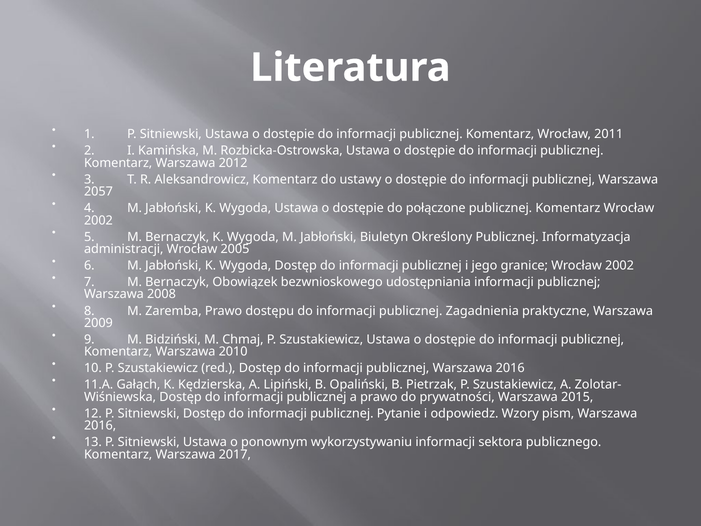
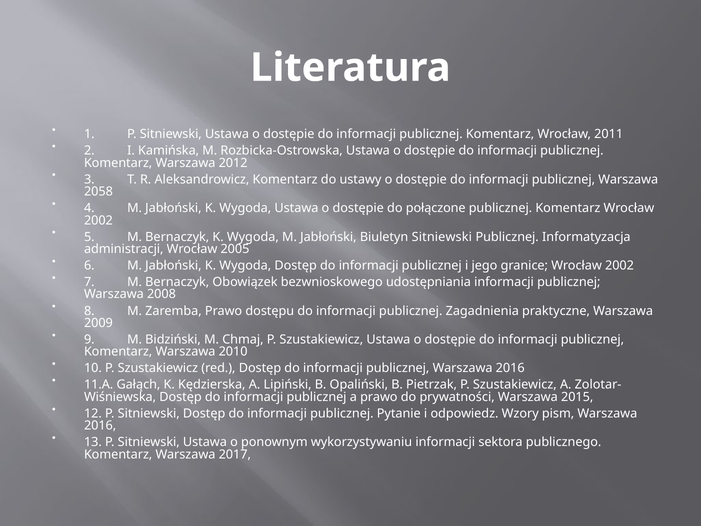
2057: 2057 -> 2058
Biuletyn Określony: Określony -> Sitniewski
